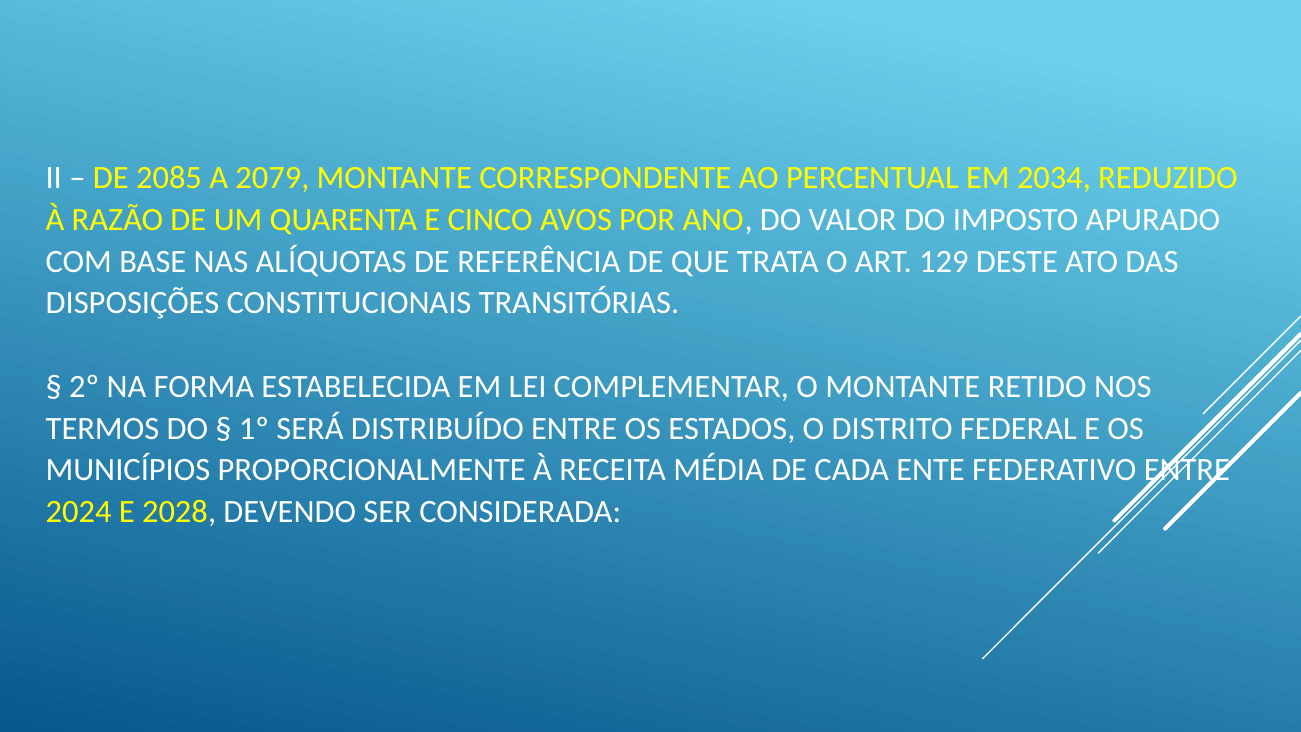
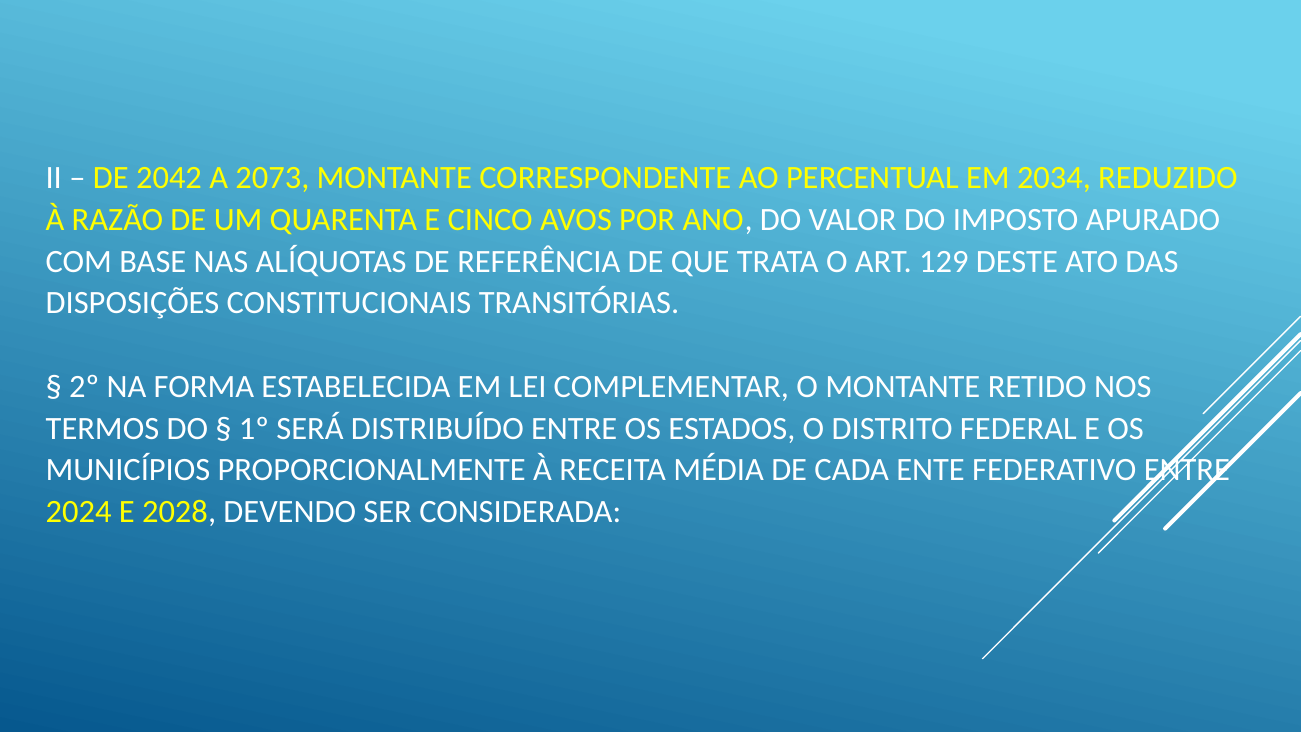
2085: 2085 -> 2042
2079: 2079 -> 2073
